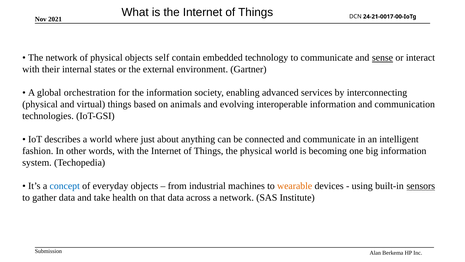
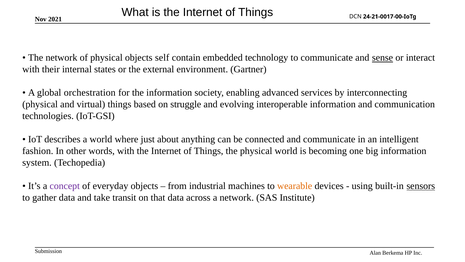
animals: animals -> struggle
concept colour: blue -> purple
health: health -> transit
